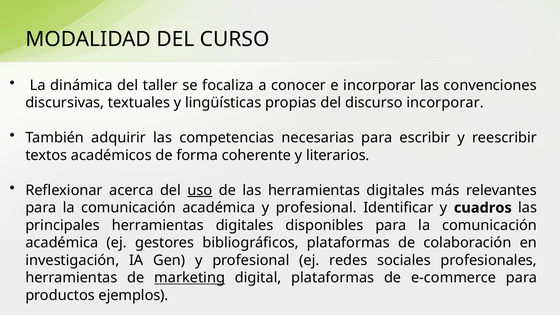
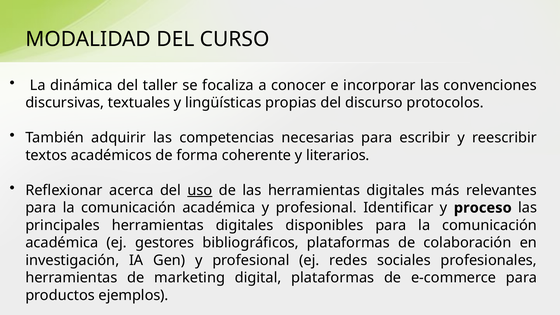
discurso incorporar: incorporar -> protocolos
cuadros: cuadros -> proceso
marketing underline: present -> none
